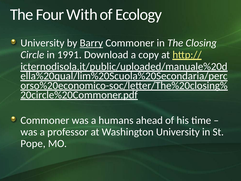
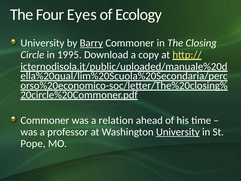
With: With -> Eyes
1991: 1991 -> 1995
humans: humans -> relation
University at (178, 132) underline: none -> present
